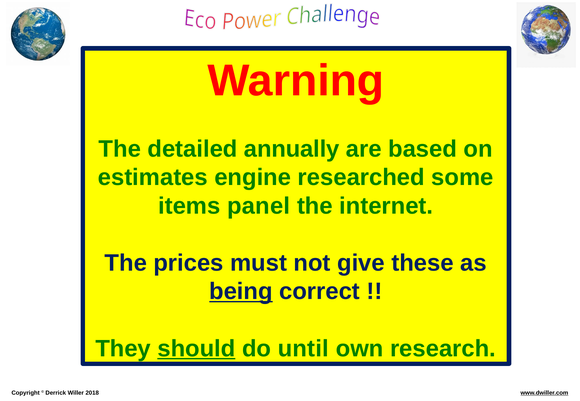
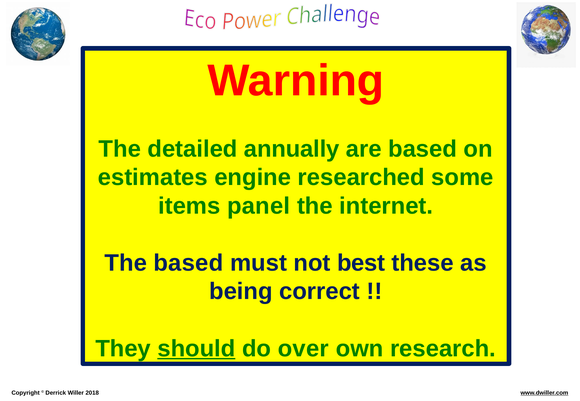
The prices: prices -> based
give: give -> best
being underline: present -> none
until: until -> over
